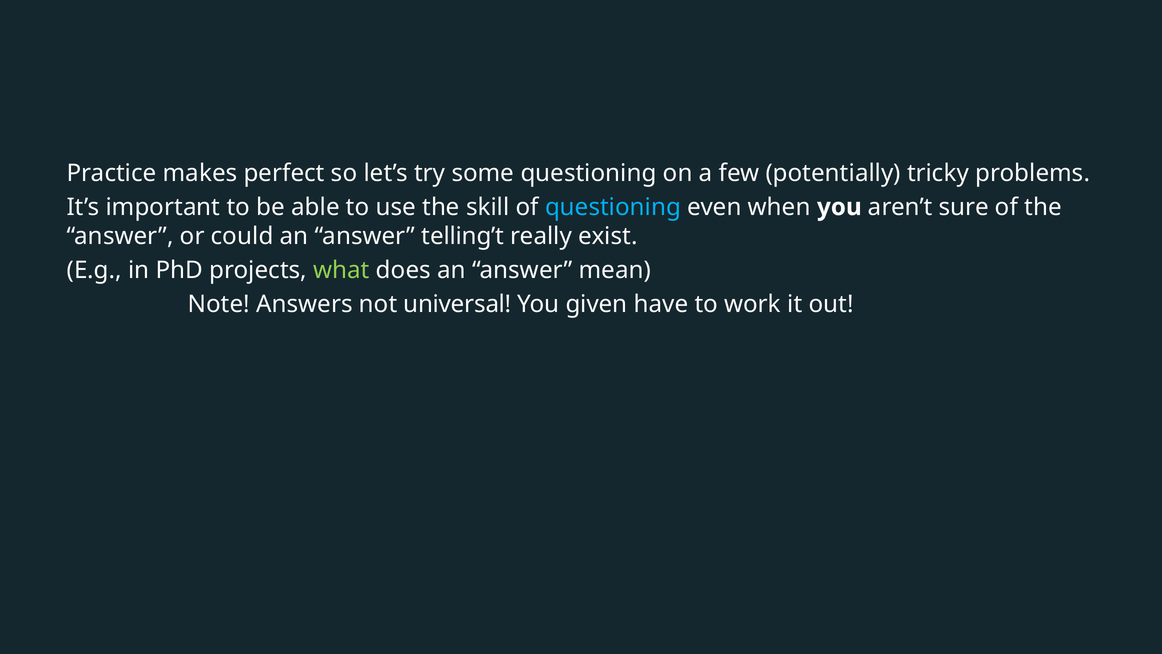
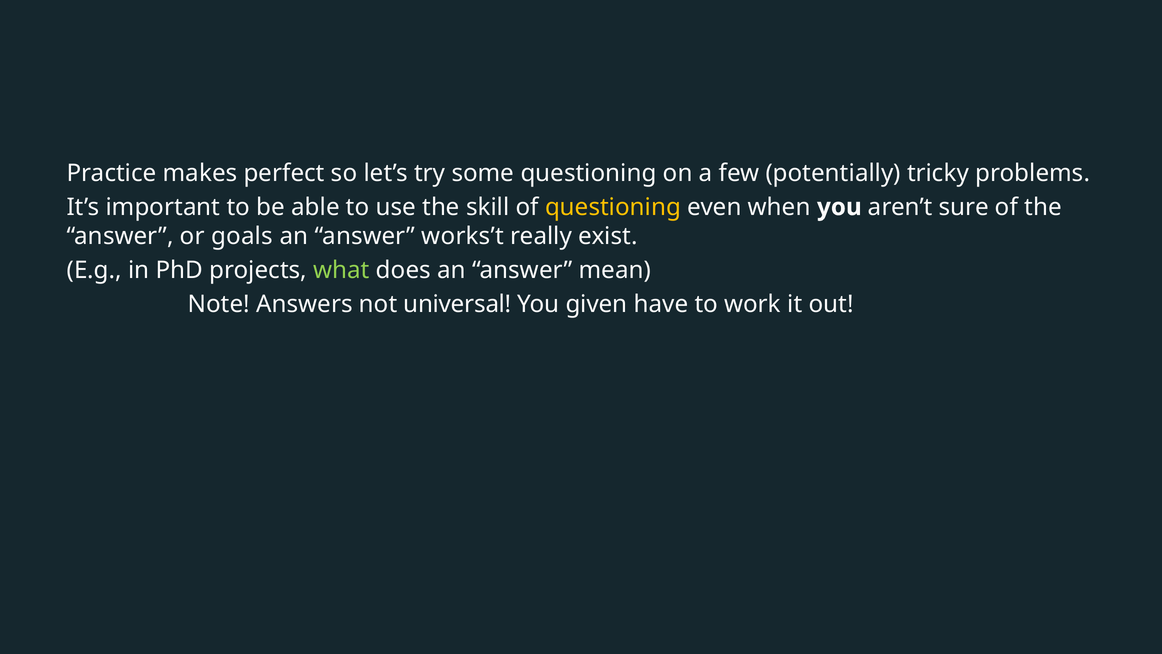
questioning at (613, 207) colour: light blue -> yellow
could: could -> goals
telling’t: telling’t -> works’t
